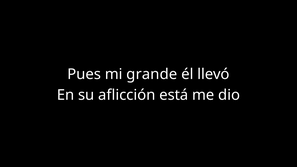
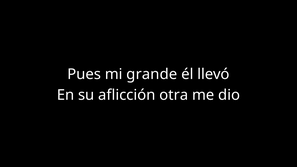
está: está -> otra
